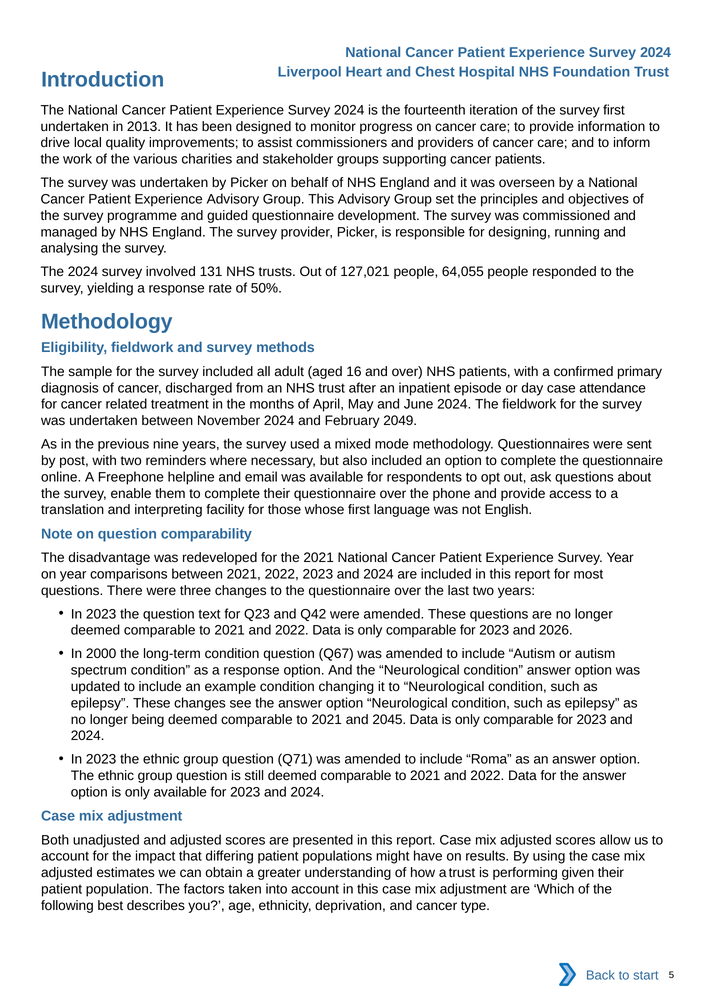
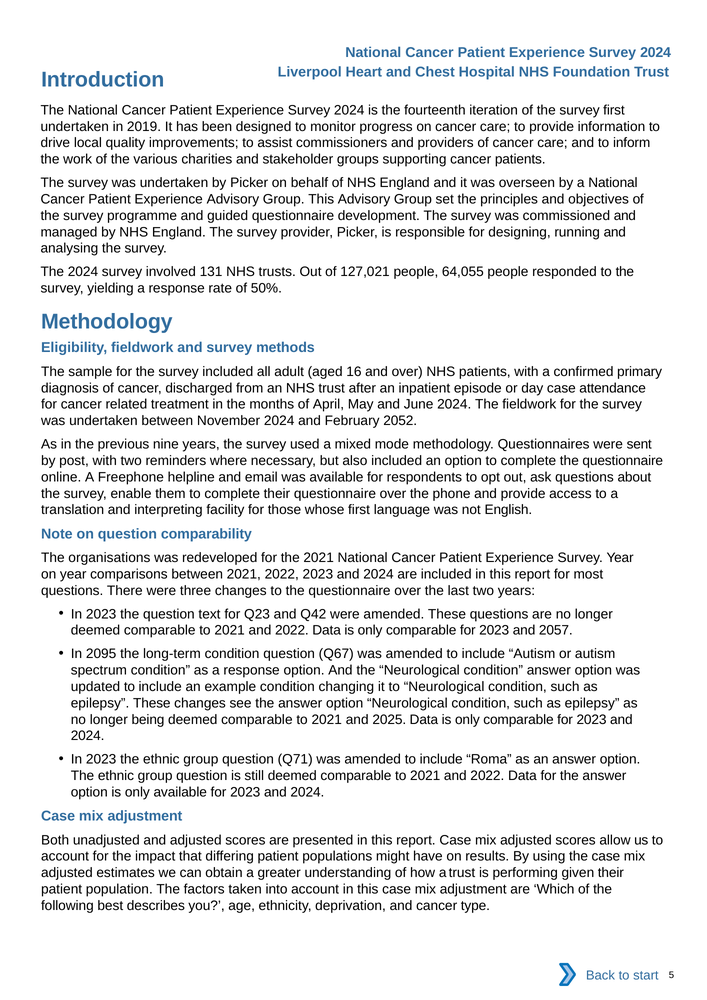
2013: 2013 -> 2019
2049: 2049 -> 2052
disadvantage: disadvantage -> organisations
2026: 2026 -> 2057
2000: 2000 -> 2095
2045: 2045 -> 2025
